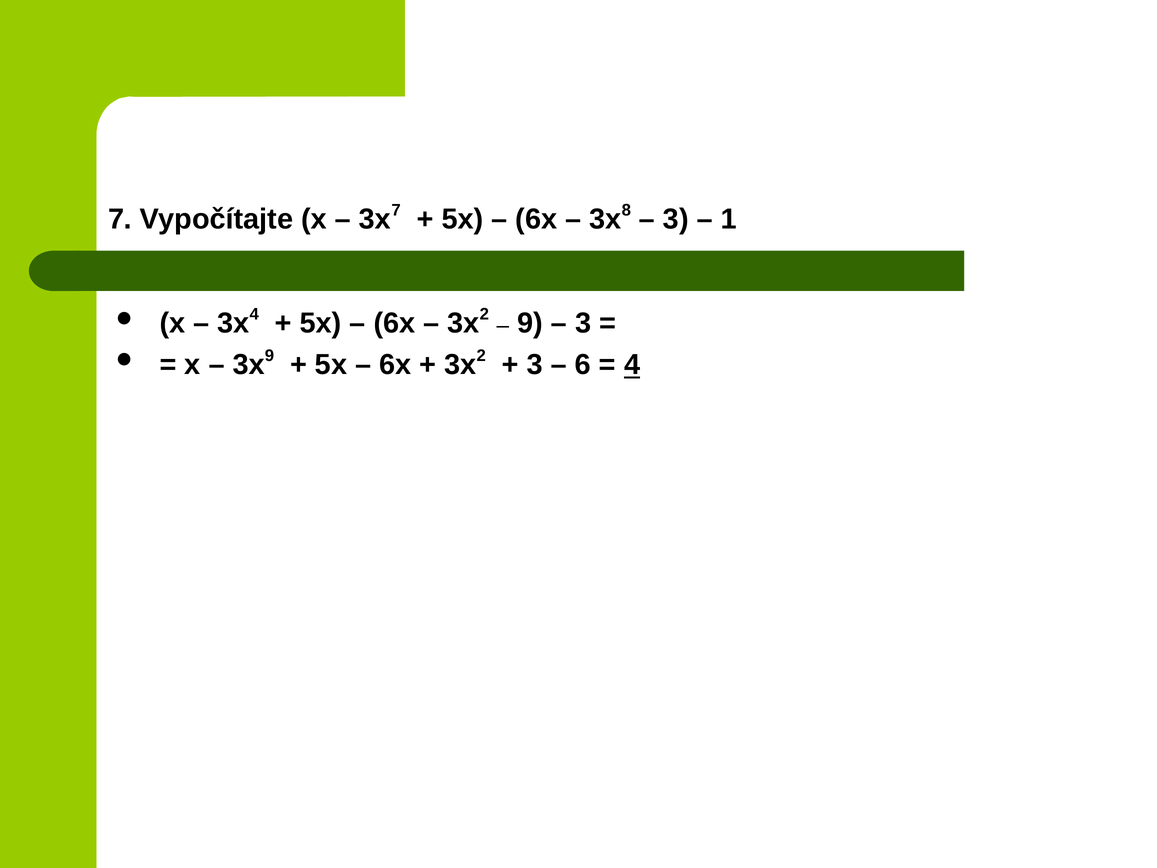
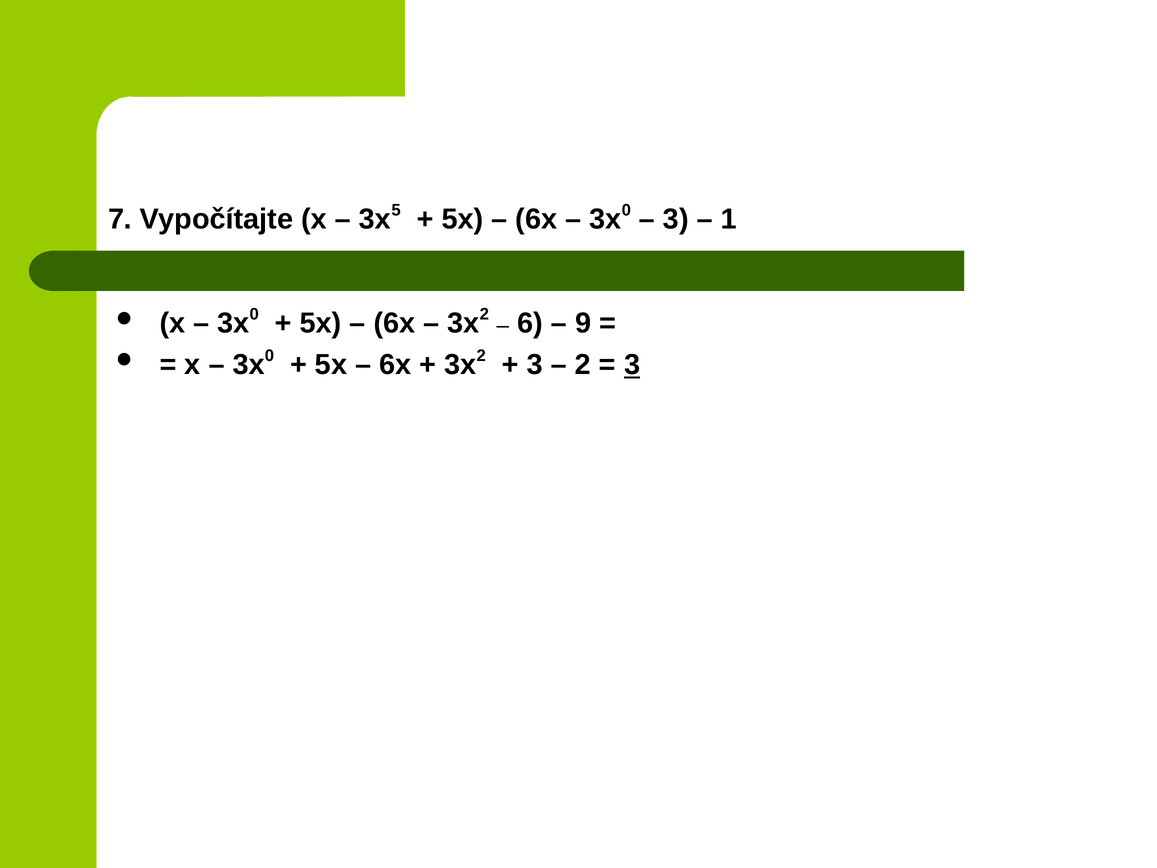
7 at (396, 210): 7 -> 5
8 at (626, 210): 8 -> 0
4 at (254, 314): 4 -> 0
9 at (530, 323): 9 -> 6
3 at (583, 323): 3 -> 9
9 at (270, 356): 9 -> 0
6 at (583, 365): 6 -> 2
4 at (632, 365): 4 -> 3
